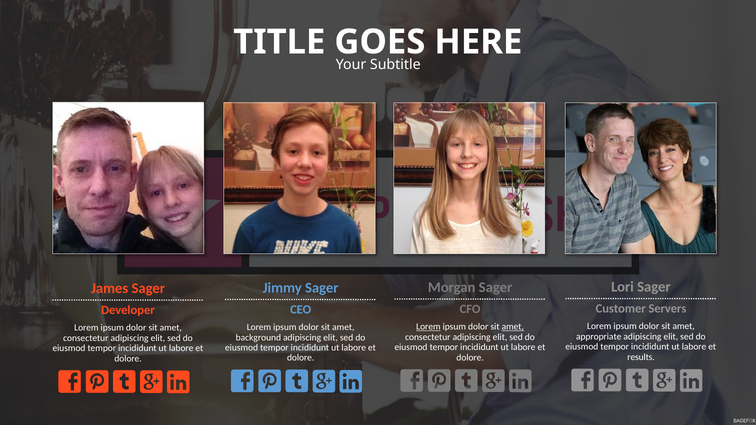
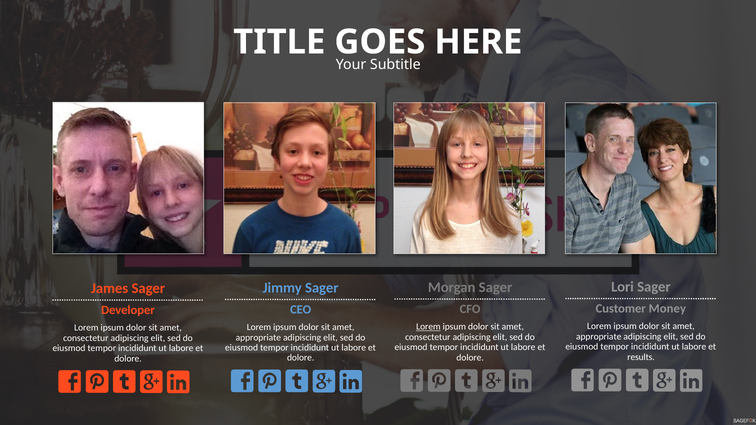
Servers: Servers -> Money
amet at (513, 327) underline: present -> none
background at (258, 338): background -> appropriate
